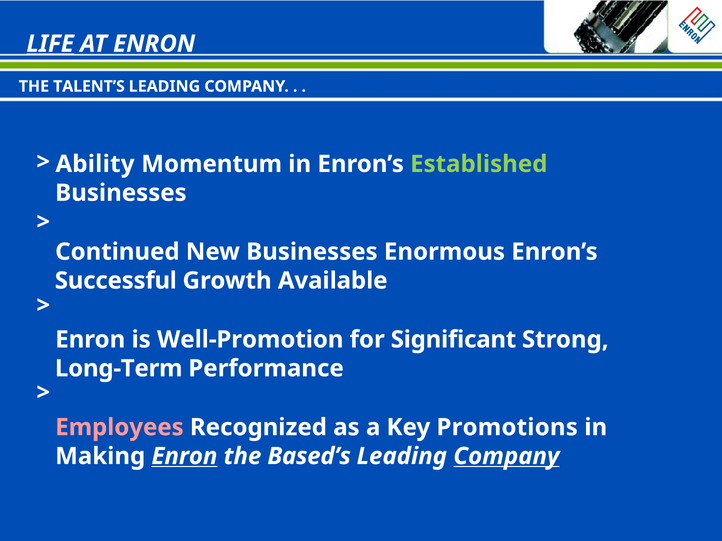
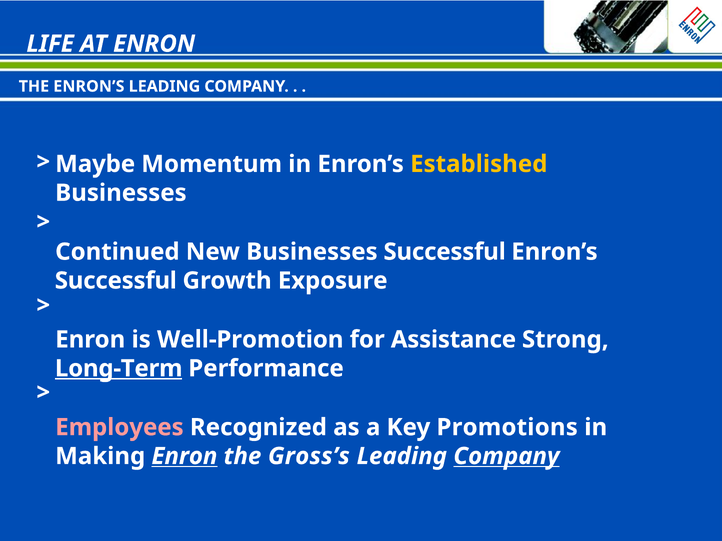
LIFE underline: present -> none
THE TALENT’S: TALENT’S -> ENRON’S
Ability: Ability -> Maybe
Established colour: light green -> yellow
Businesses Enormous: Enormous -> Successful
Available: Available -> Exposure
Significant: Significant -> Assistance
Long-Term underline: none -> present
Based’s: Based’s -> Gross’s
